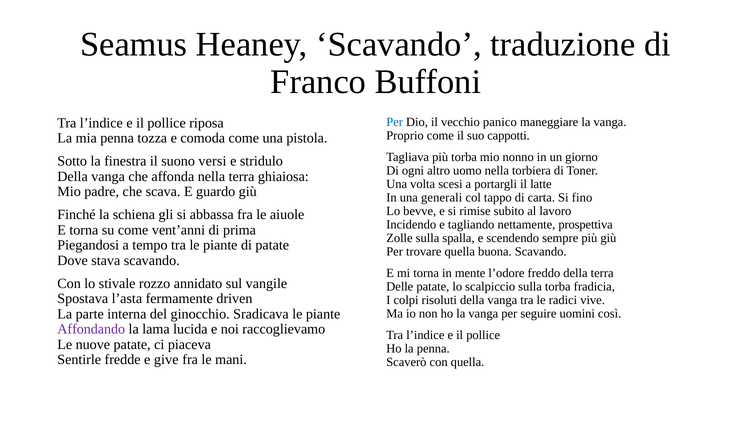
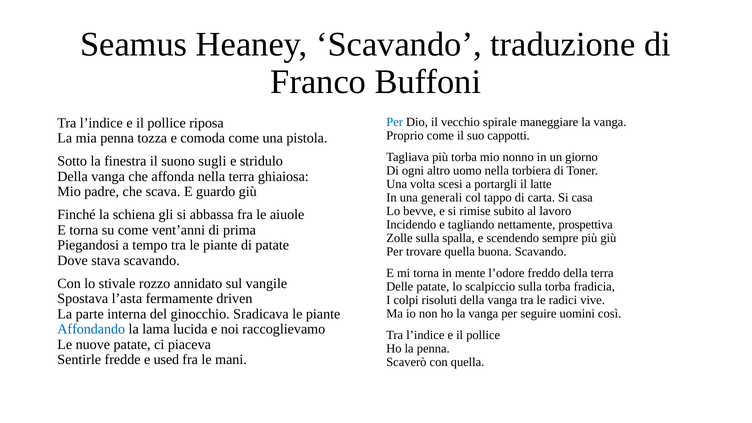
panico: panico -> spirale
versi: versi -> sugli
fino: fino -> casa
Affondando colour: purple -> blue
give: give -> used
